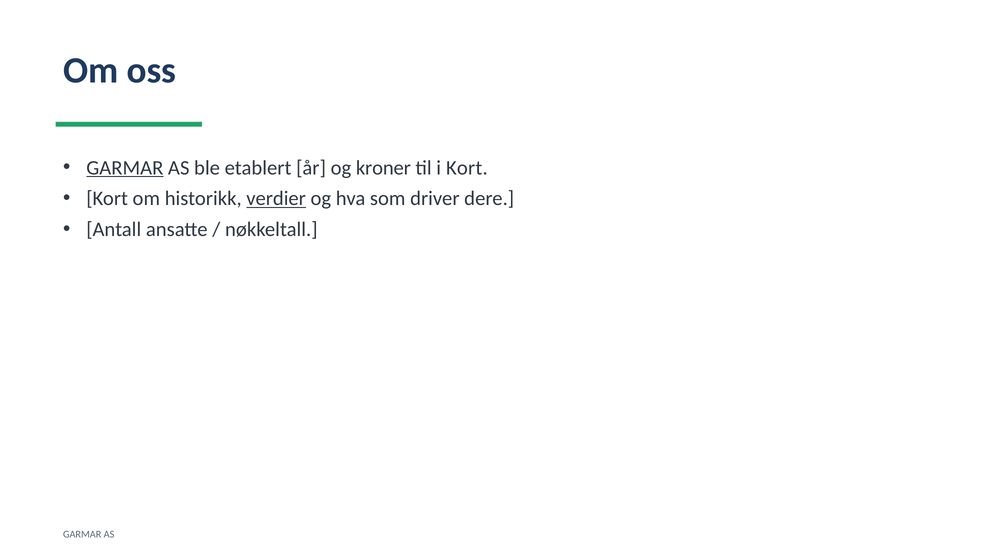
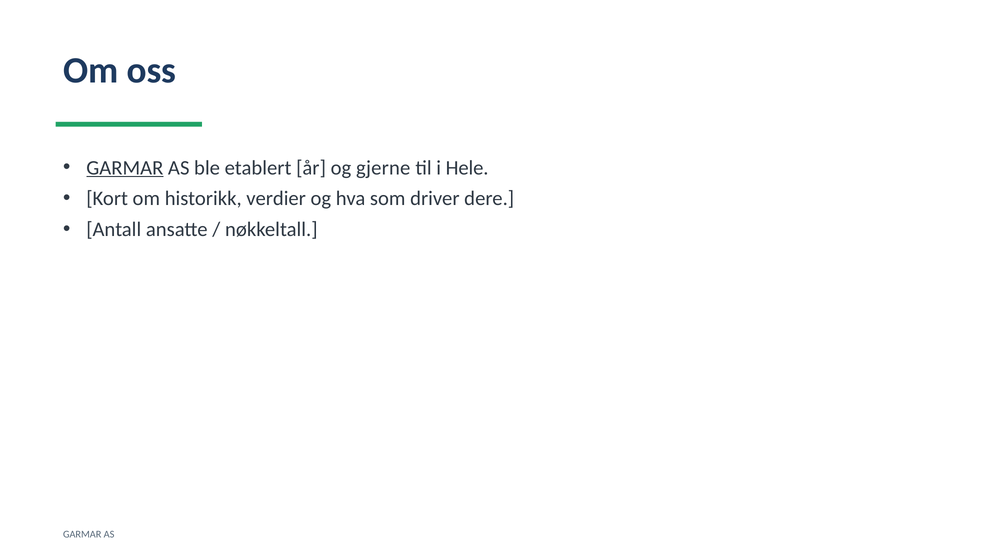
kroner: kroner -> gjerne
i Kort: Kort -> Hele
verdier underline: present -> none
